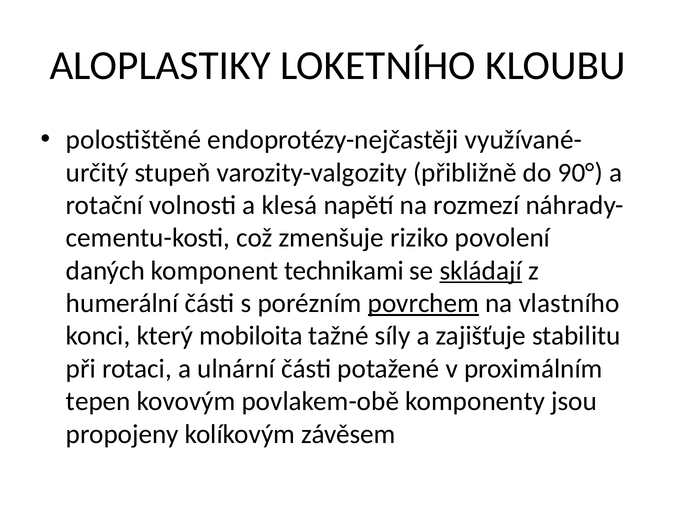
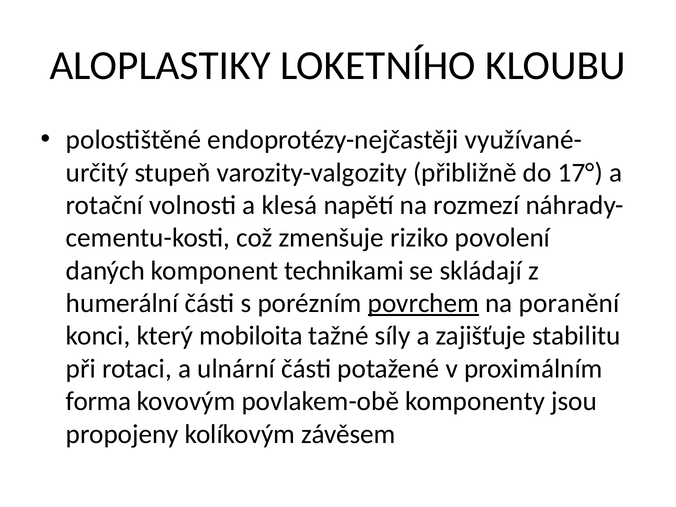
90°: 90° -> 17°
skládají underline: present -> none
vlastního: vlastního -> poranění
tepen: tepen -> forma
